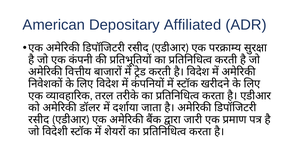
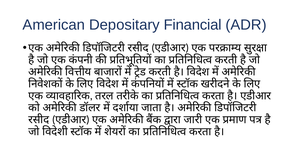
Affiliated: Affiliated -> Financial
